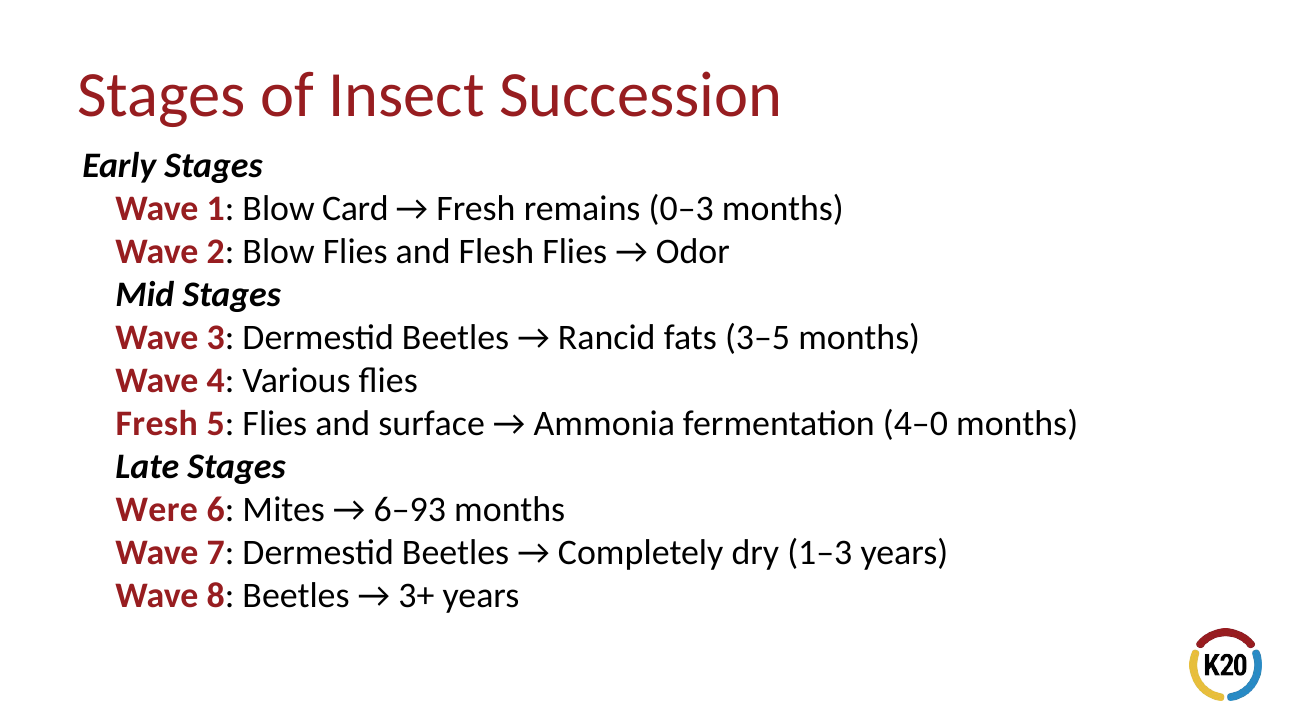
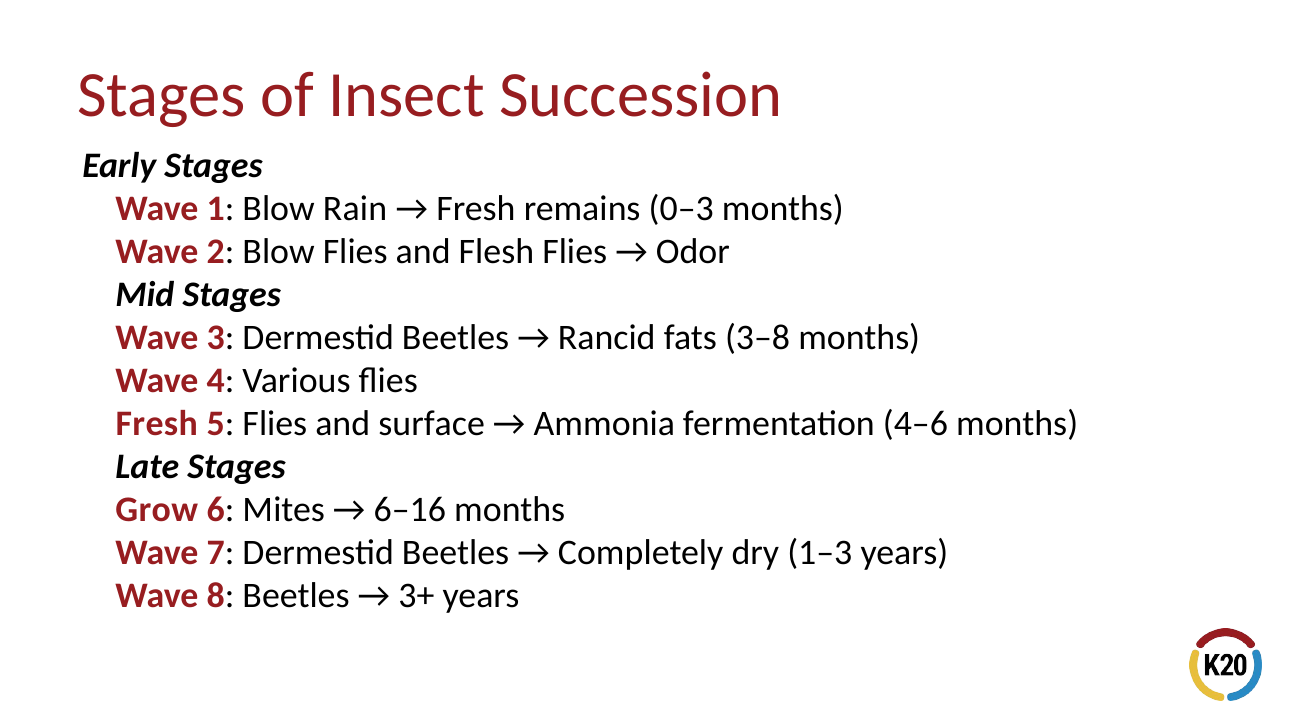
Card: Card -> Rain
3–5: 3–5 -> 3–8
4–0: 4–0 -> 4–6
Were: Were -> Grow
6–93: 6–93 -> 6–16
